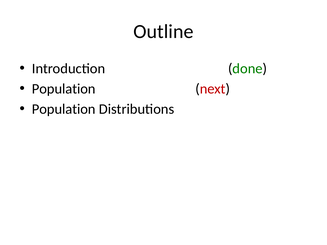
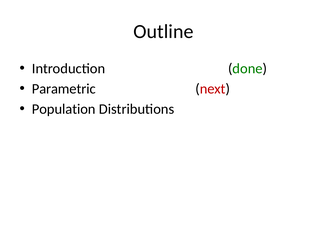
Population at (64, 89): Population -> Parametric
